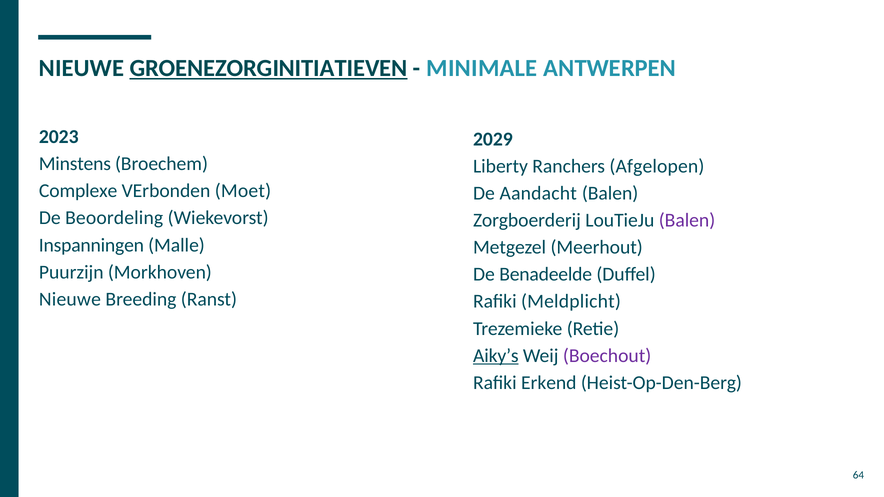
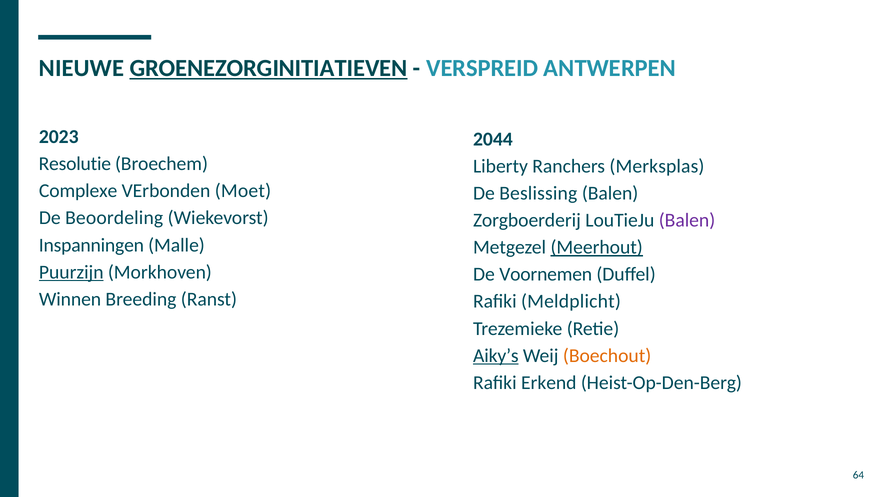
MINIMALE: MINIMALE -> VERSPREID
2029: 2029 -> 2044
Minstens: Minstens -> Resolutie
Afgelopen: Afgelopen -> Merksplas
Aandacht: Aandacht -> Beslissing
Meerhout underline: none -> present
Puurzijn underline: none -> present
Benadeelde: Benadeelde -> Voornemen
Nieuwe at (70, 299): Nieuwe -> Winnen
Boechout colour: purple -> orange
